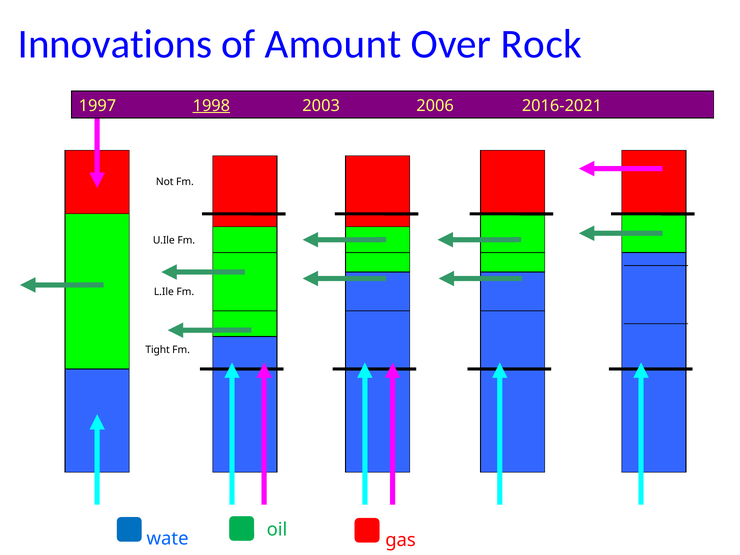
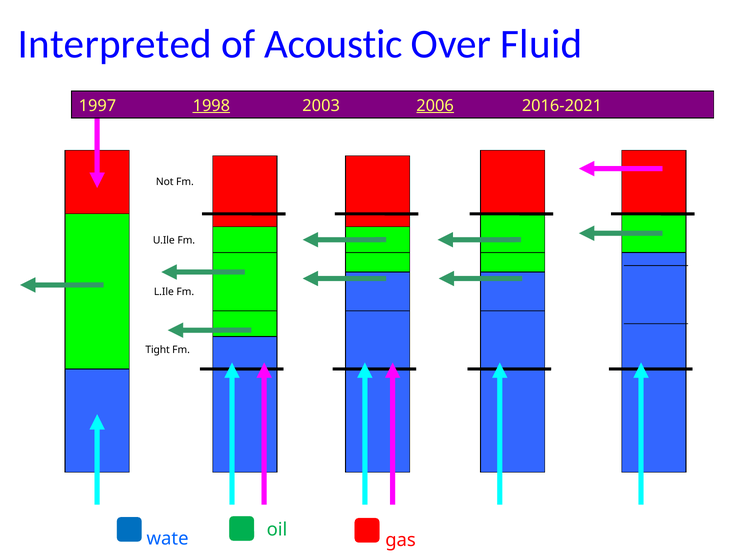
Innovations: Innovations -> Interpreted
Amount: Amount -> Acoustic
Rock: Rock -> Fluid
2006 underline: none -> present
